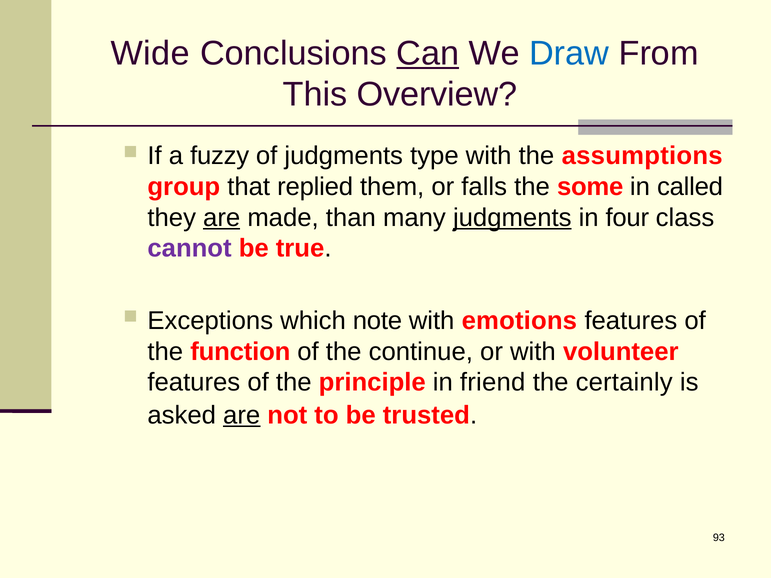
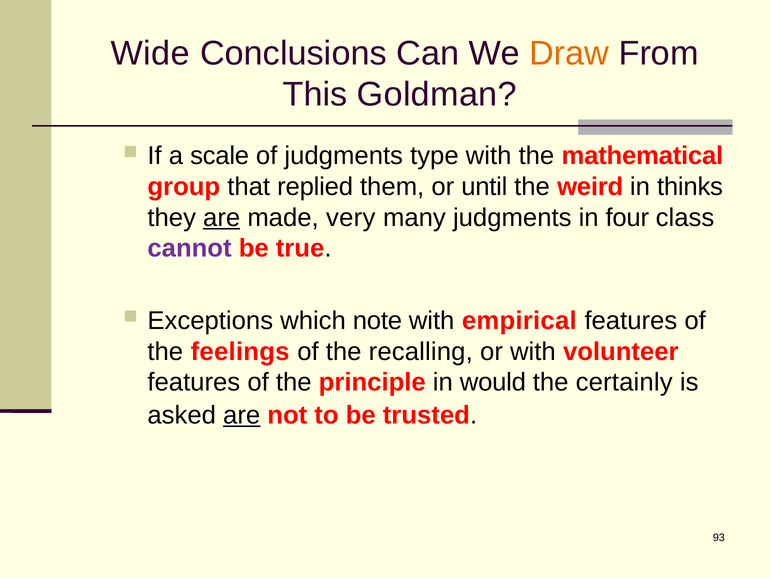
Can underline: present -> none
Draw colour: blue -> orange
Overview: Overview -> Goldman
fuzzy: fuzzy -> scale
assumptions: assumptions -> mathematical
falls: falls -> until
some: some -> weird
called: called -> thinks
than: than -> very
judgments at (512, 218) underline: present -> none
emotions: emotions -> empirical
function: function -> feelings
continue: continue -> recalling
friend: friend -> would
